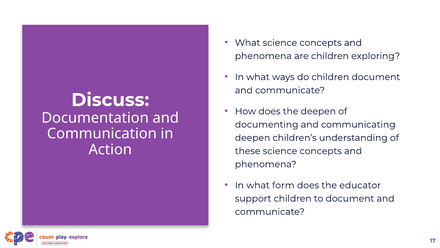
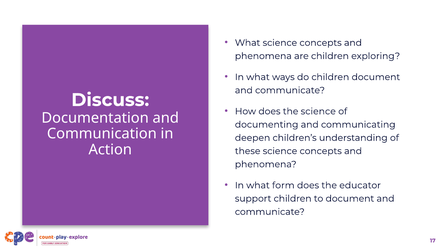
the deepen: deepen -> science
